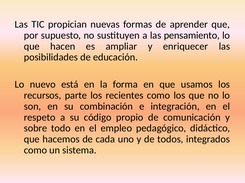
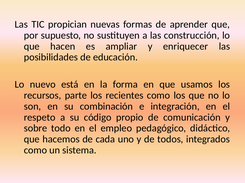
pensamiento: pensamiento -> construcción
